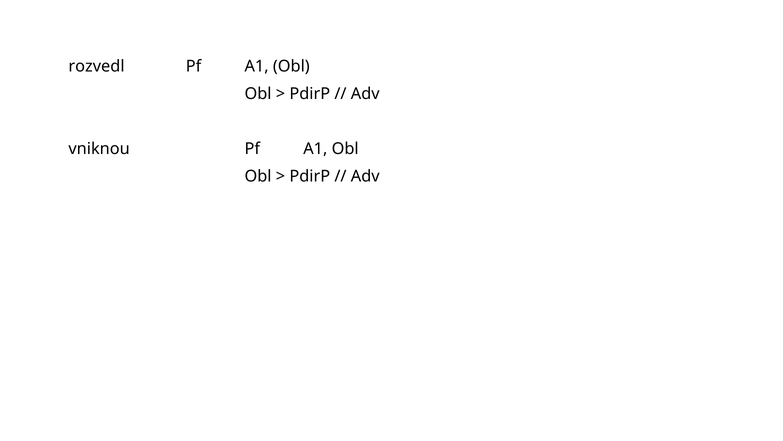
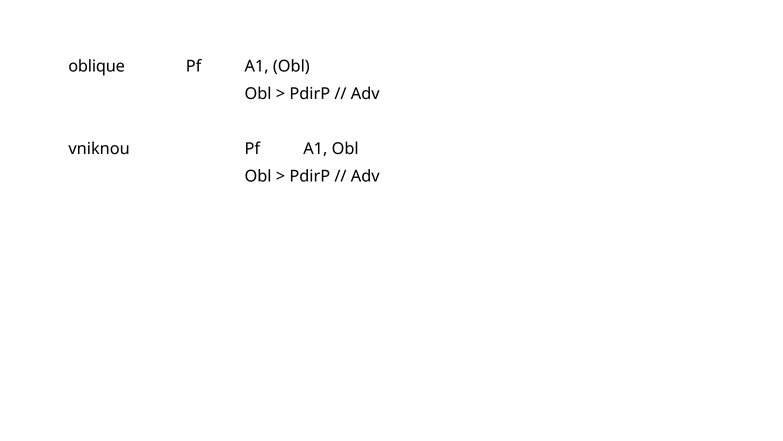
rozvedl: rozvedl -> oblique
